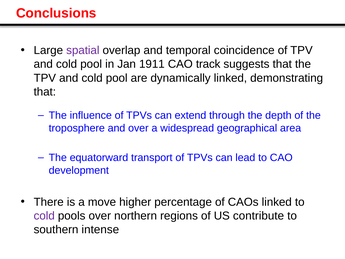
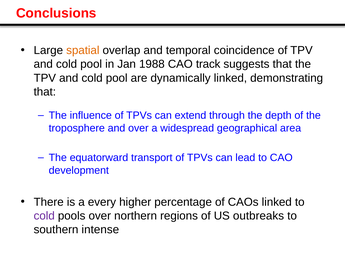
spatial colour: purple -> orange
1911: 1911 -> 1988
move: move -> every
contribute: contribute -> outbreaks
